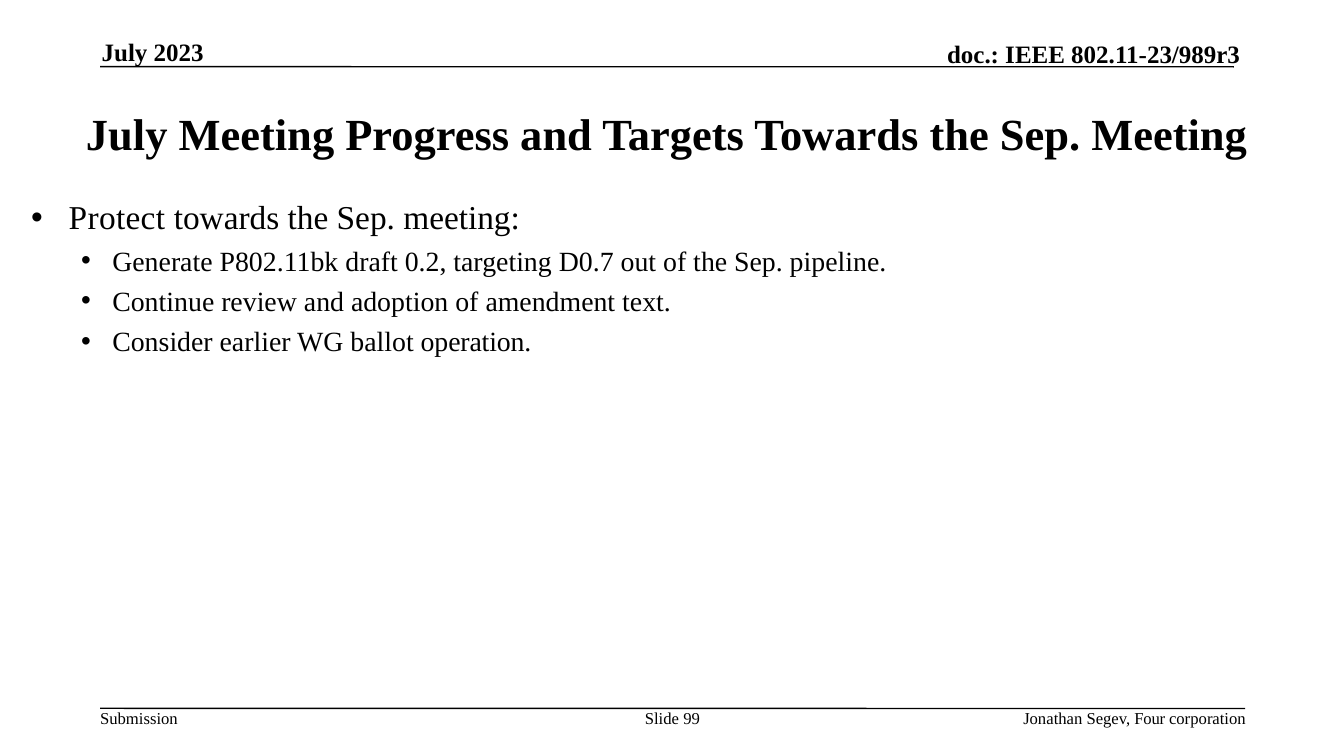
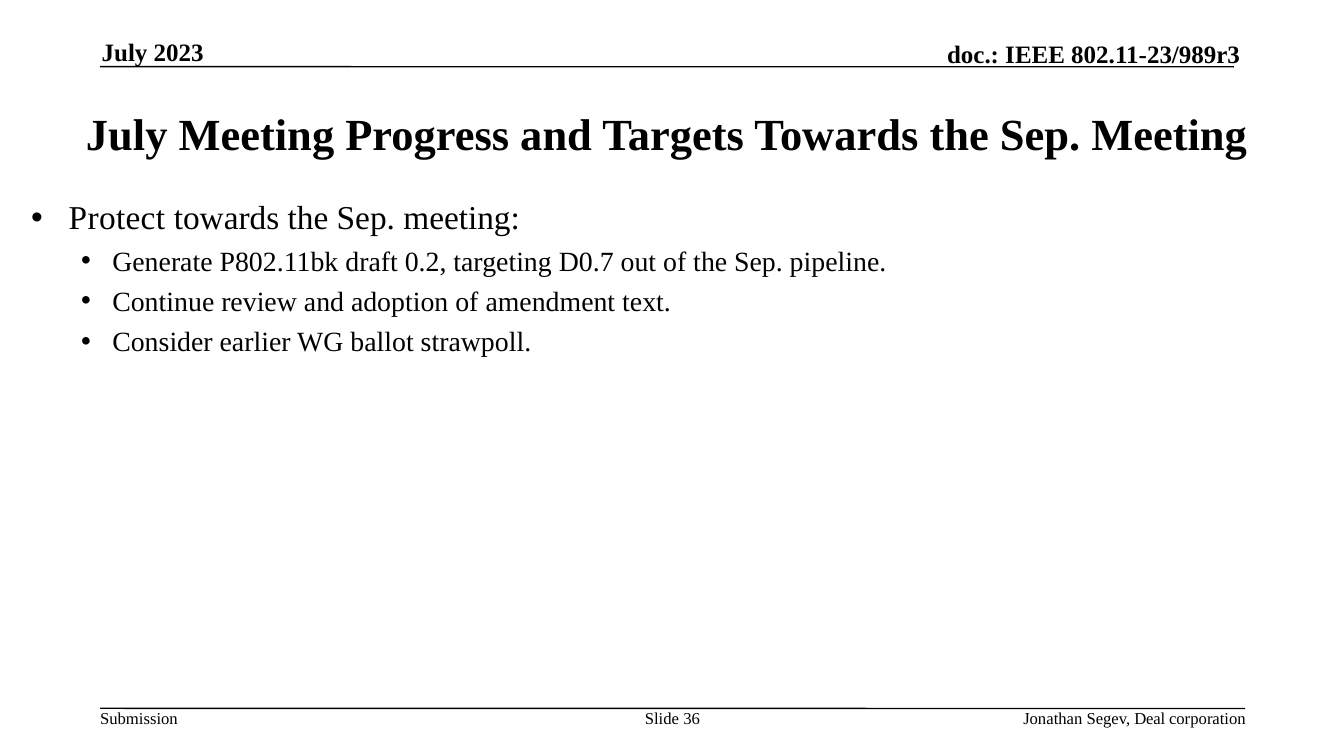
operation: operation -> strawpoll
99: 99 -> 36
Four: Four -> Deal
